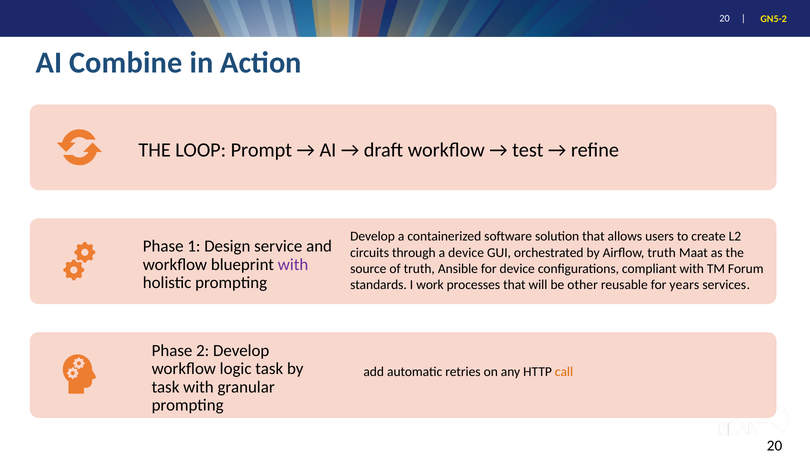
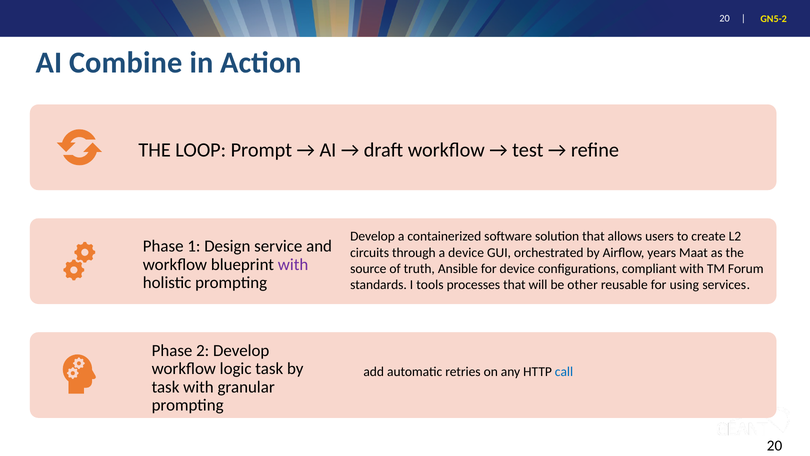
Airflow truth: truth -> years
work: work -> tools
years: years -> using
call colour: orange -> blue
